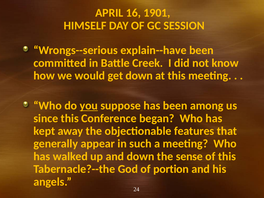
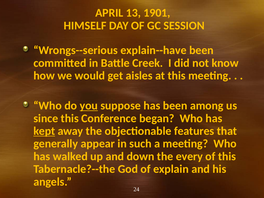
16: 16 -> 13
get down: down -> aisles
kept underline: none -> present
sense: sense -> every
portion: portion -> explain
